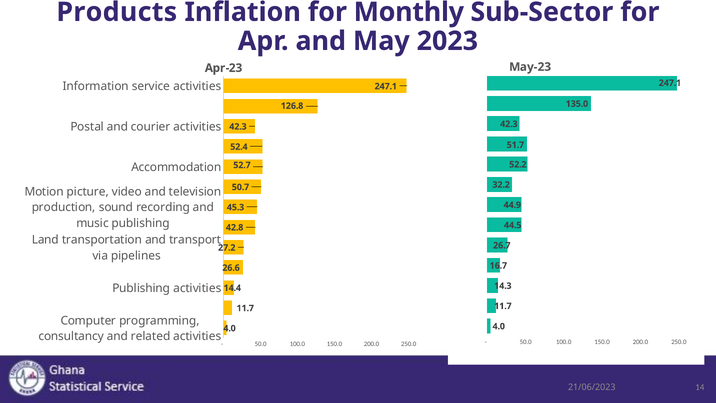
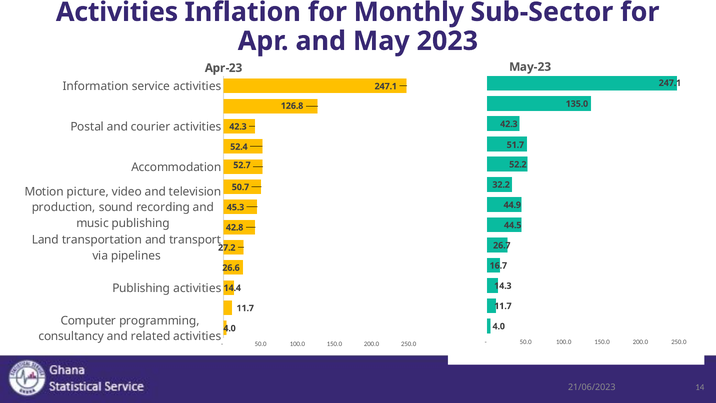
Products at (117, 12): Products -> Activities
